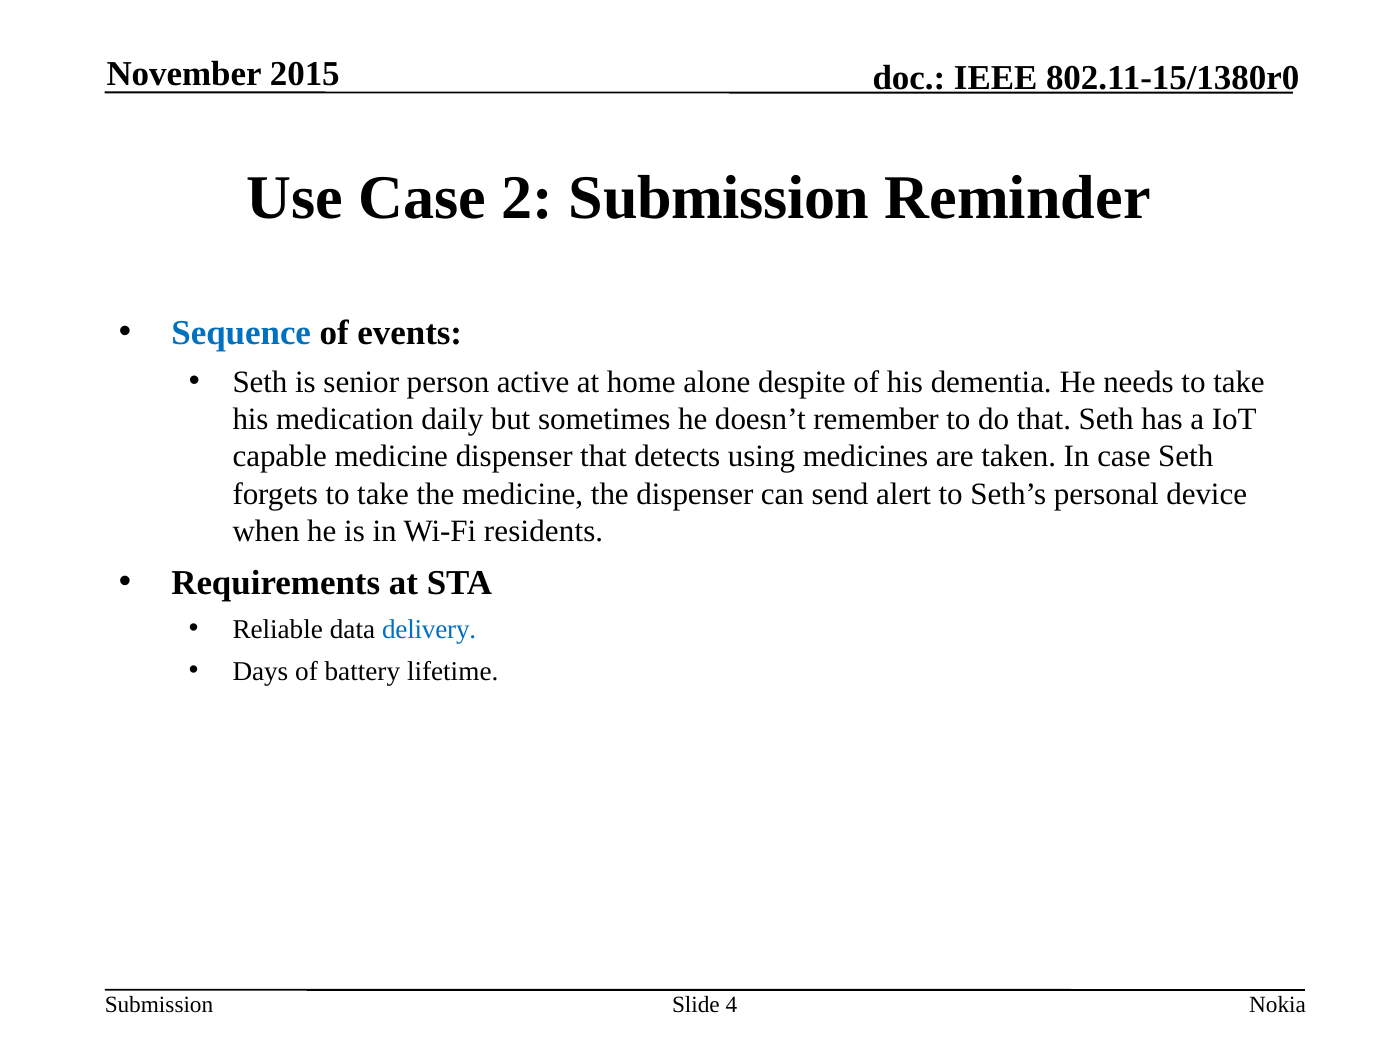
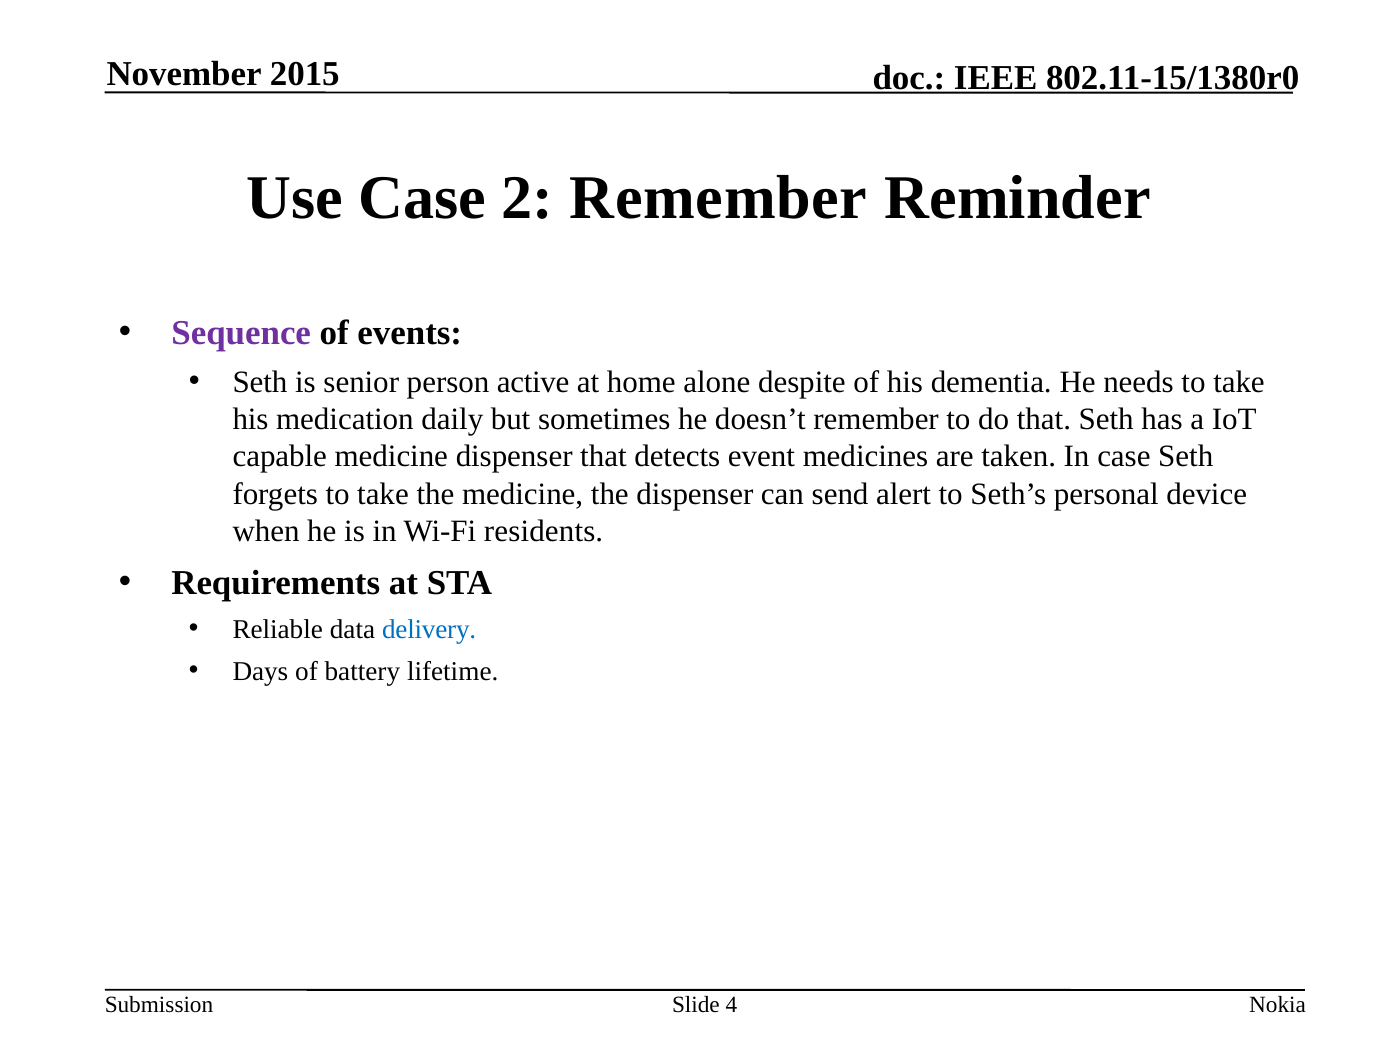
2 Submission: Submission -> Remember
Sequence colour: blue -> purple
using: using -> event
